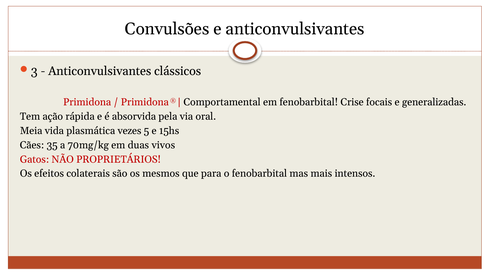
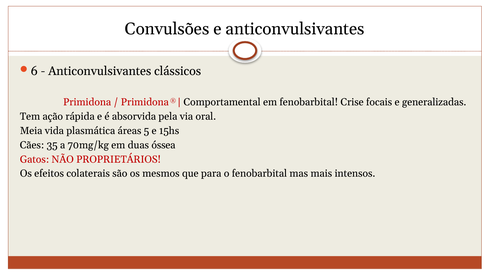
3: 3 -> 6
vezes: vezes -> áreas
vivos: vivos -> óssea
